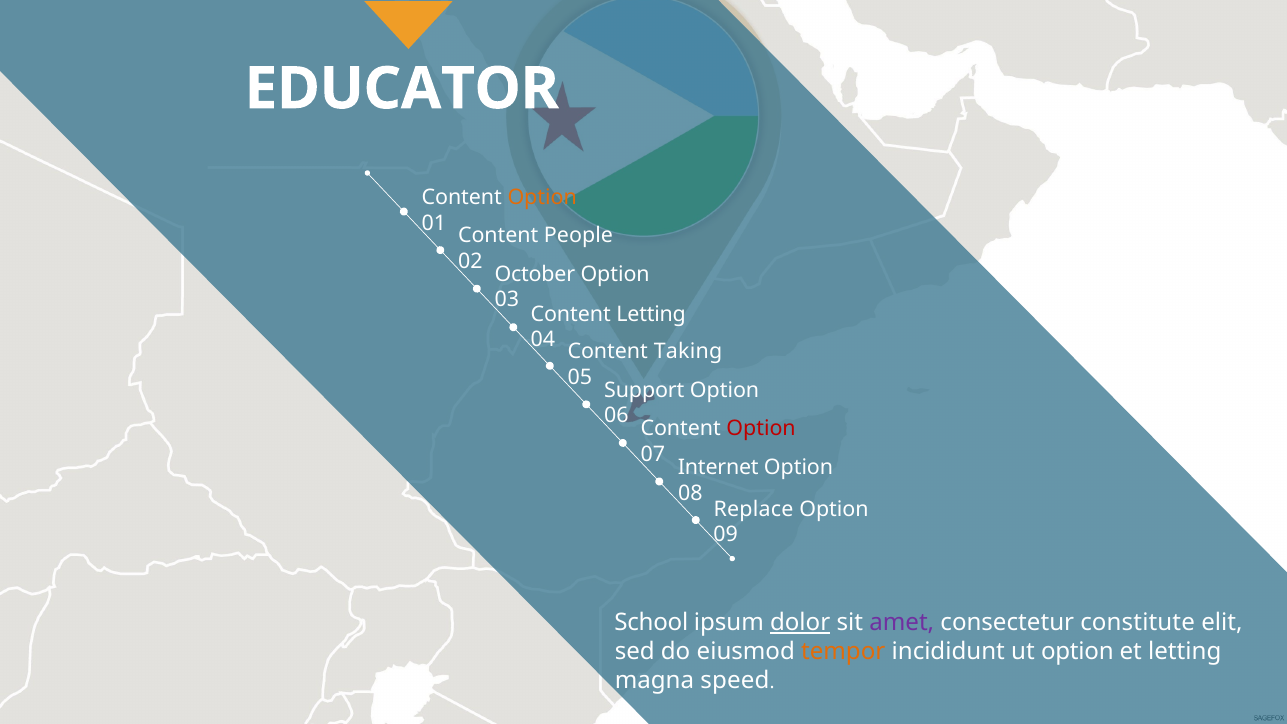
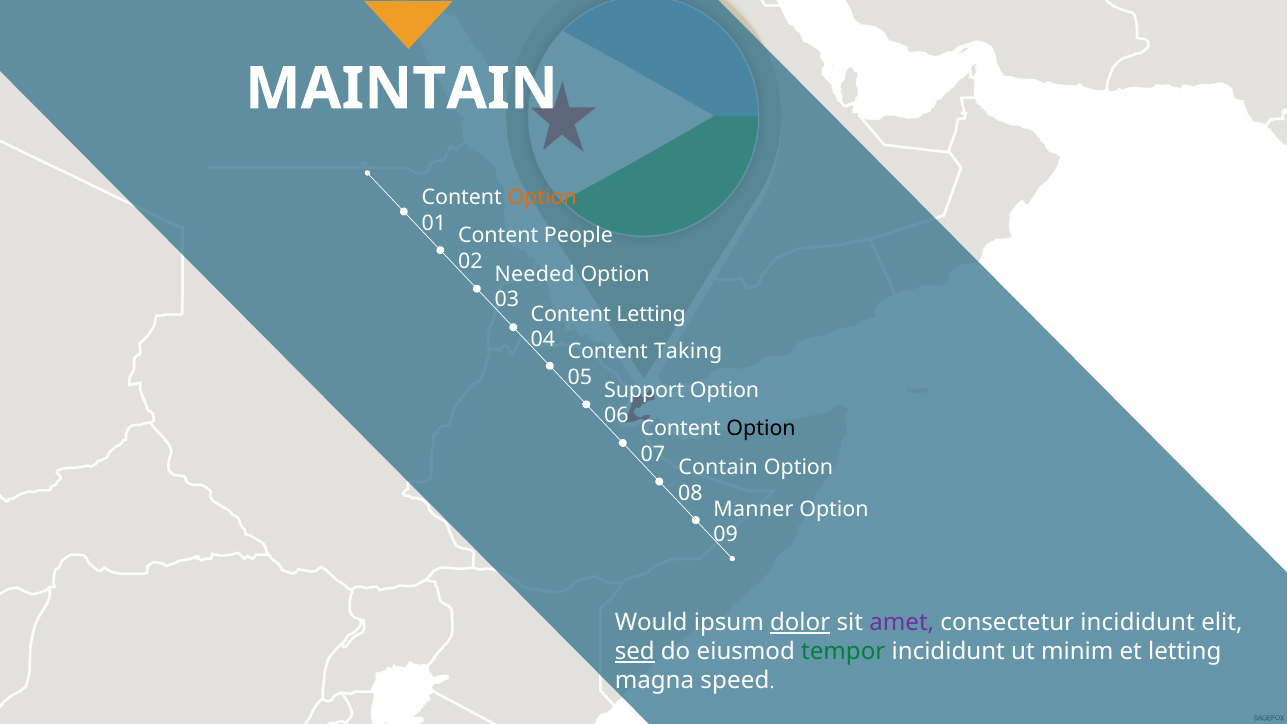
EDUCATOR: EDUCATOR -> MAINTAIN
October: October -> Needed
Option at (761, 429) colour: red -> black
Internet: Internet -> Contain
Replace: Replace -> Manner
School: School -> Would
consectetur constitute: constitute -> incididunt
sed underline: none -> present
tempor colour: orange -> green
ut option: option -> minim
